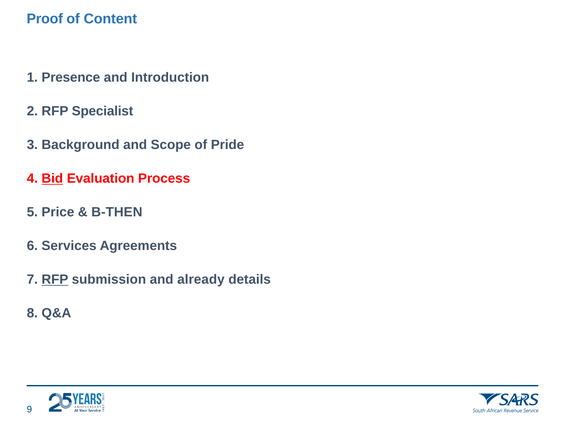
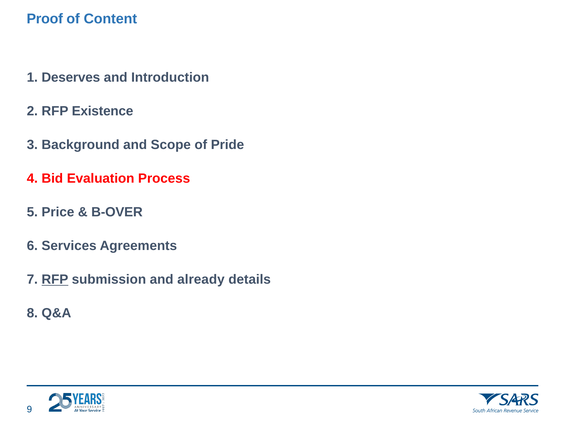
Presence: Presence -> Deserves
Specialist: Specialist -> Existence
Bid underline: present -> none
B-THEN: B-THEN -> B-OVER
